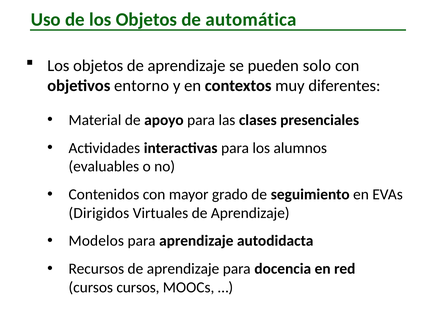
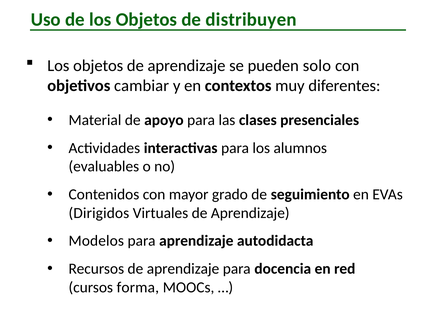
automática: automática -> distribuyen
entorno: entorno -> cambiar
cursos cursos: cursos -> forma
